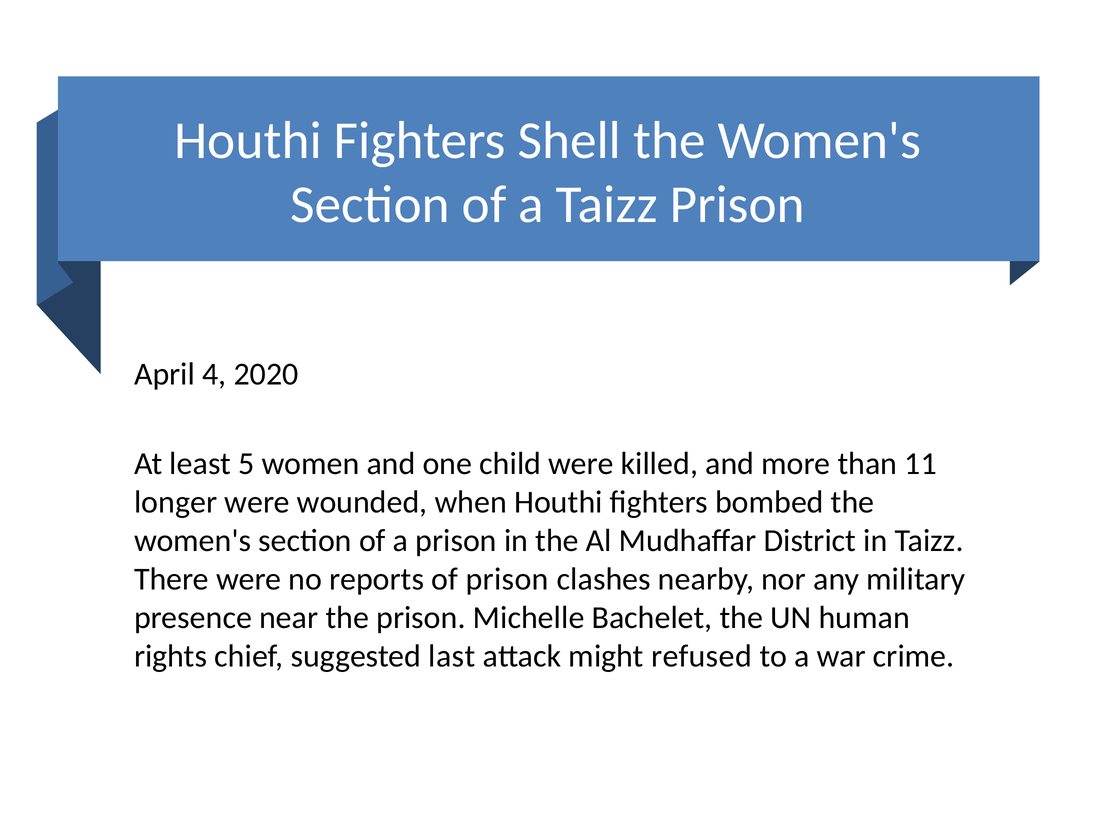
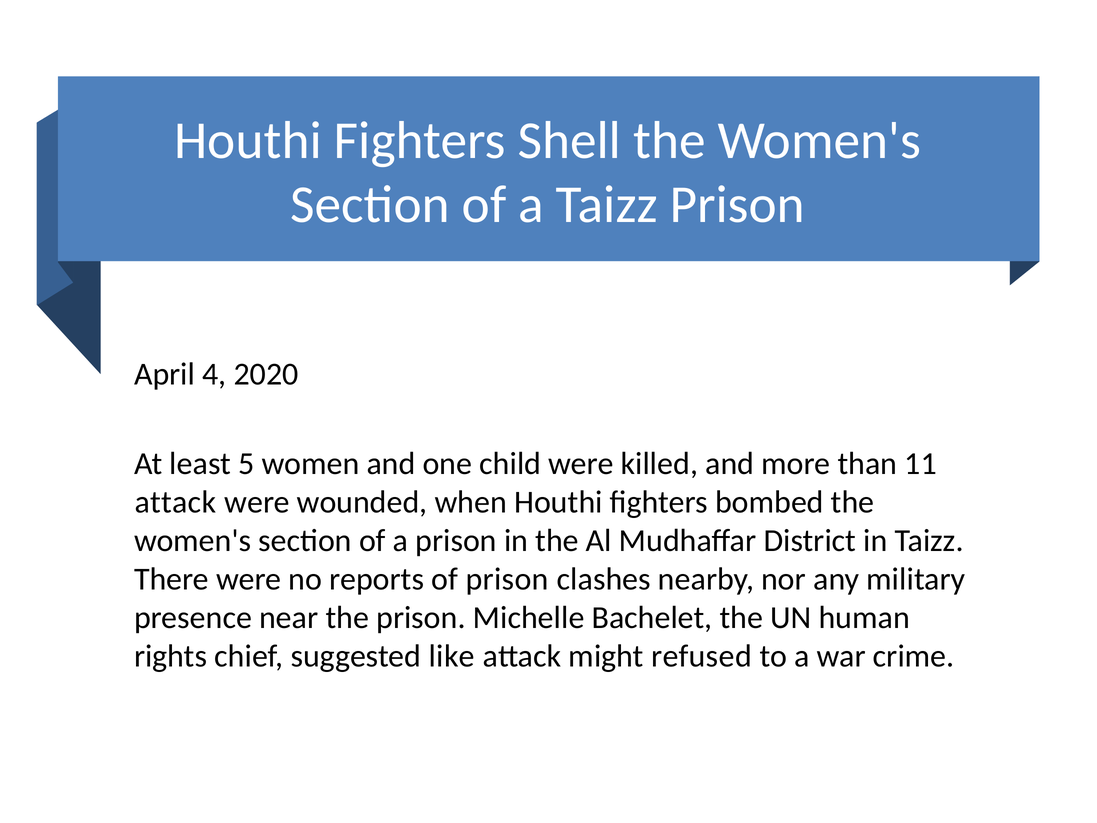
longer at (176, 502): longer -> attack
last: last -> like
